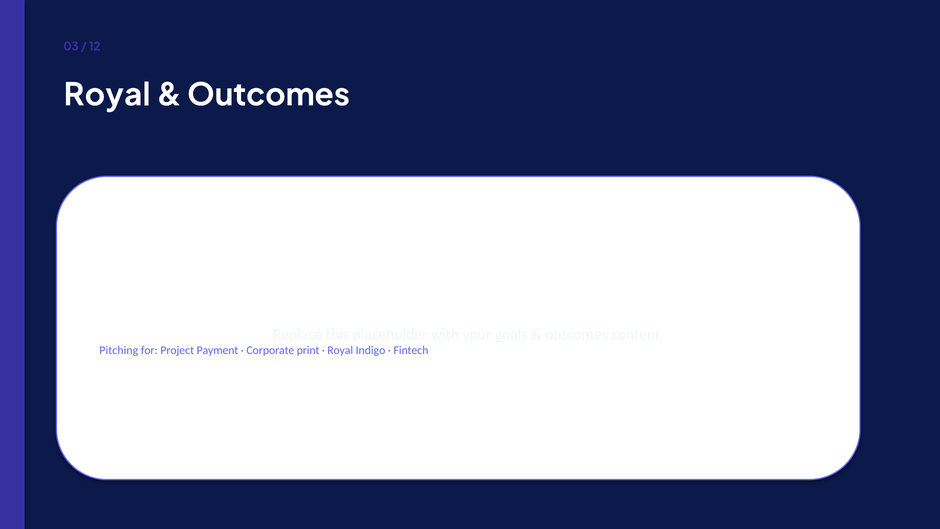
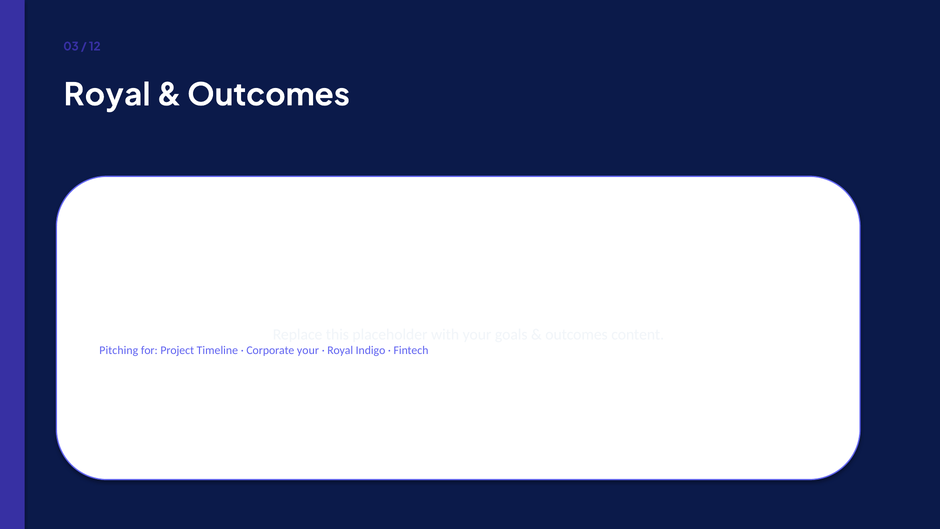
Payment: Payment -> Timeline
Corporate print: print -> your
